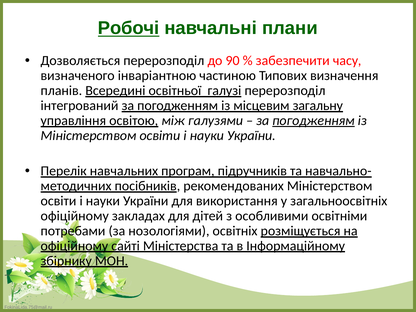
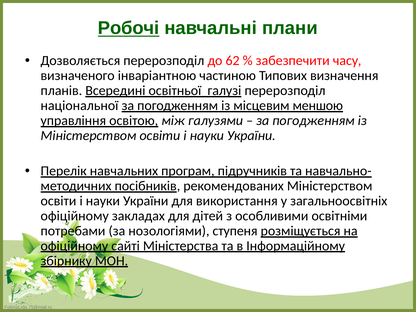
90: 90 -> 62
інтегрований: інтегрований -> національної
загальну: загальну -> меншою
погодженням at (313, 121) underline: present -> none
освітніх: освітніх -> ступеня
